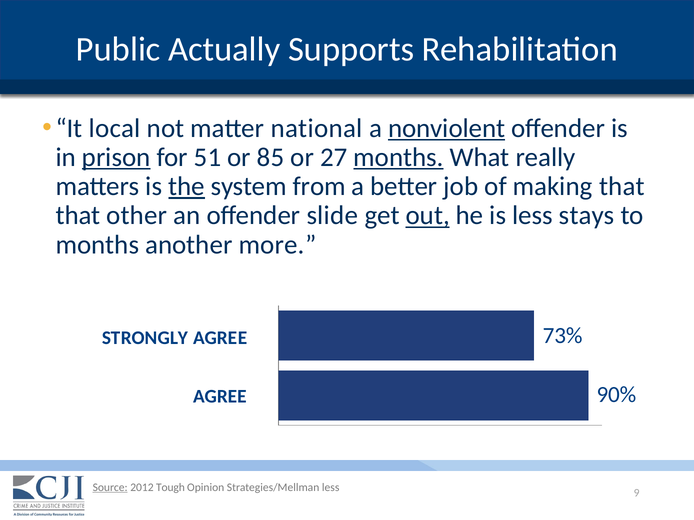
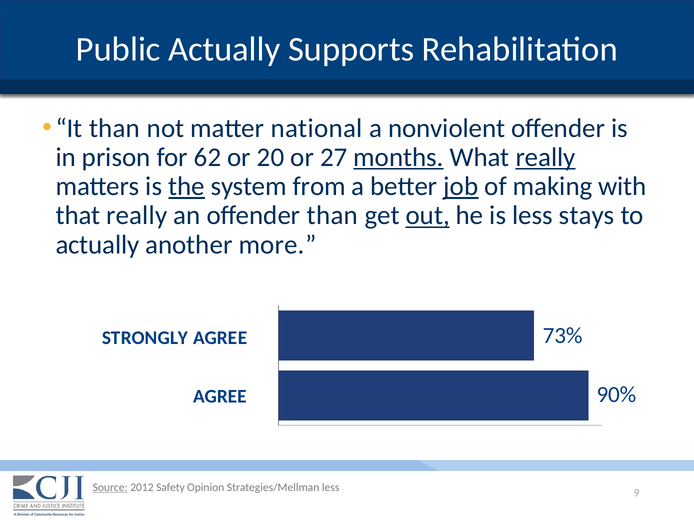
It local: local -> than
nonviolent underline: present -> none
prison underline: present -> none
51: 51 -> 62
85: 85 -> 20
really at (546, 157) underline: none -> present
job underline: none -> present
making that: that -> with
that other: other -> really
offender slide: slide -> than
months at (97, 245): months -> actually
Tough: Tough -> Safety
